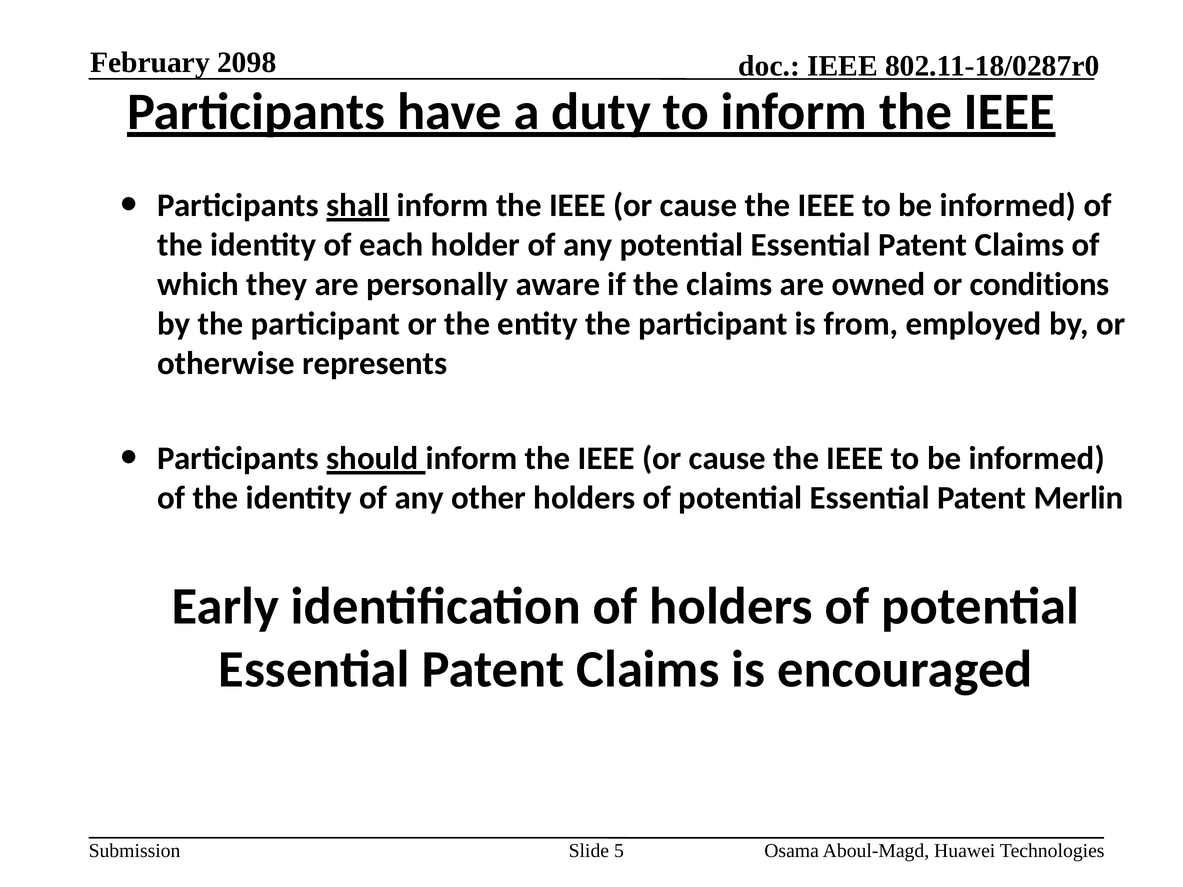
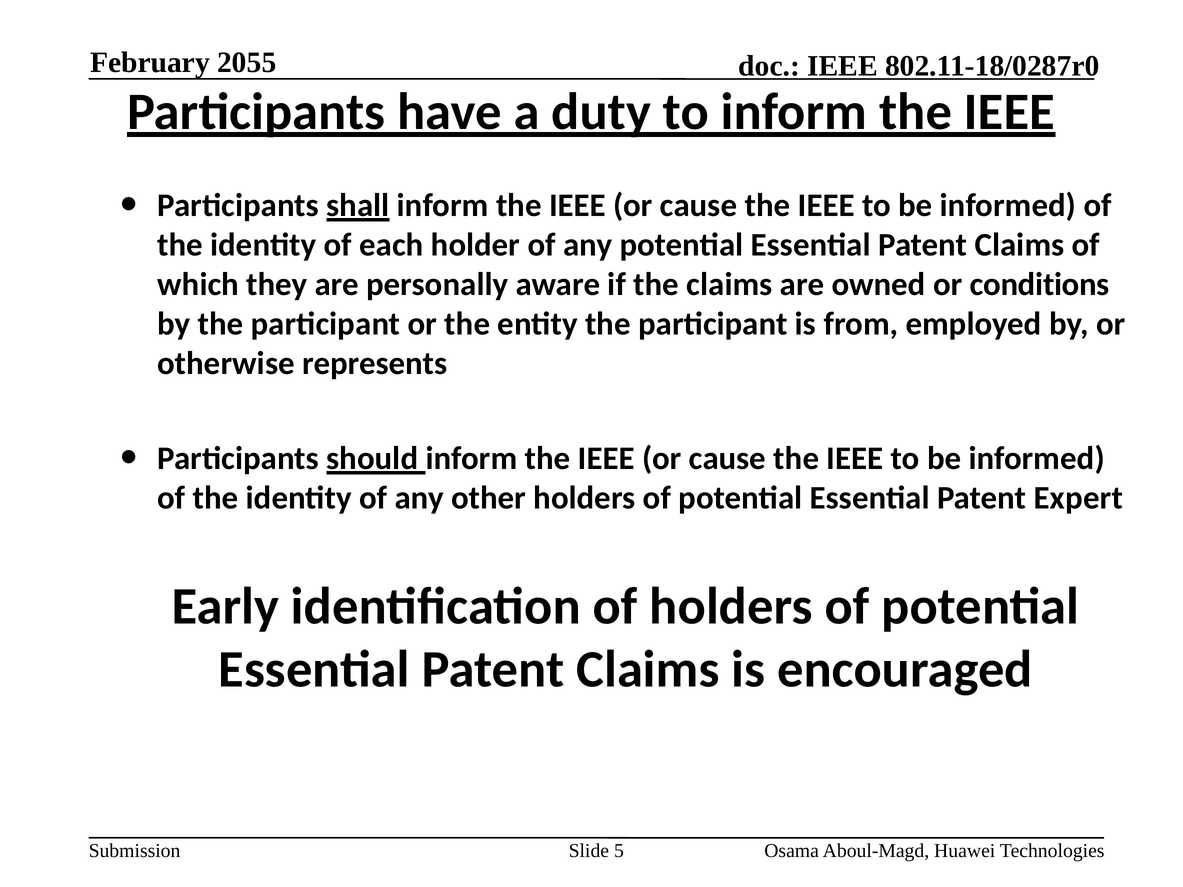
2098: 2098 -> 2055
Merlin: Merlin -> Expert
